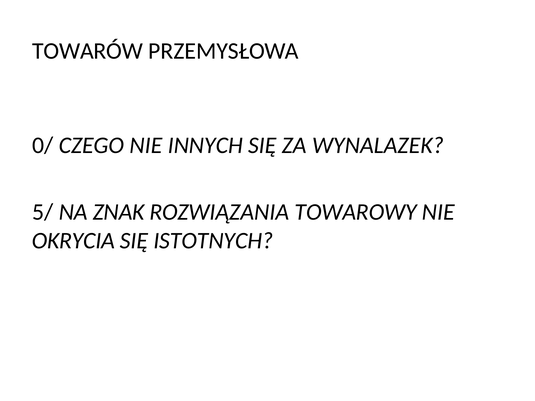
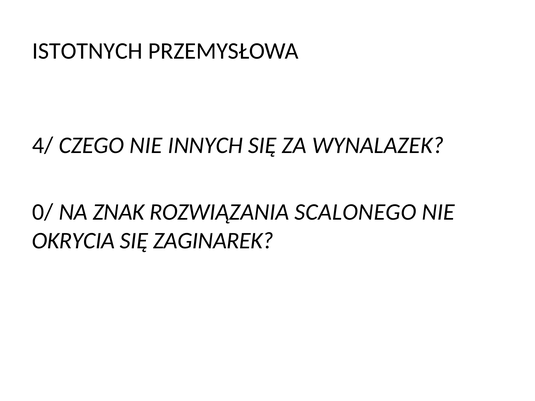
TOWARÓW: TOWARÓW -> ISTOTNYCH
0/: 0/ -> 4/
5/: 5/ -> 0/
TOWAROWY: TOWAROWY -> SCALONEGO
ISTOTNYCH: ISTOTNYCH -> ZAGINAREK
